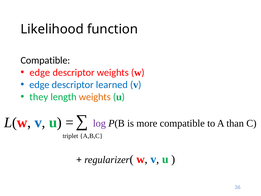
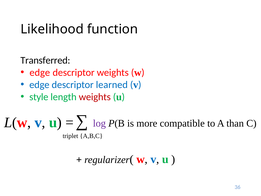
Compatible at (45, 60): Compatible -> Transferred
they: they -> style
weights at (95, 97) colour: orange -> red
